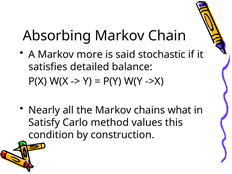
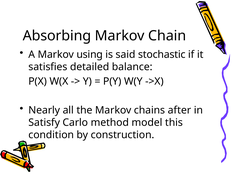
more: more -> using
what: what -> after
values: values -> model
